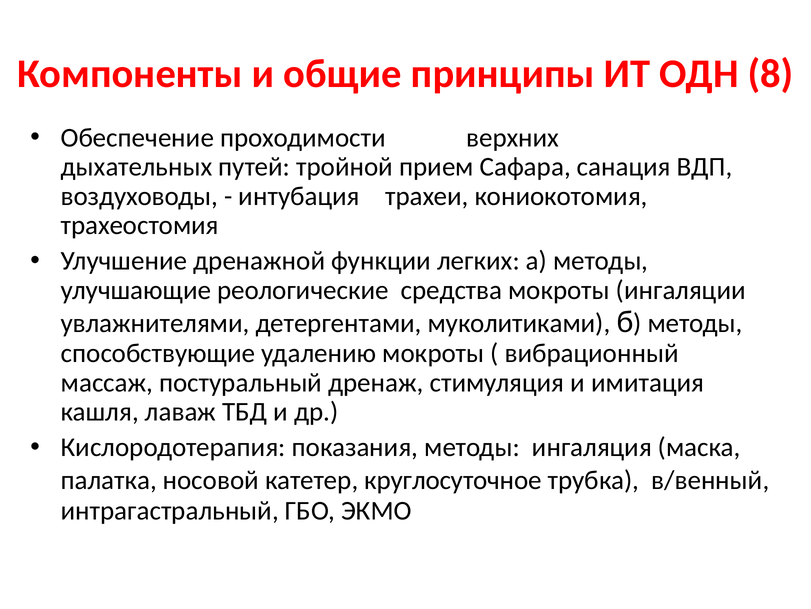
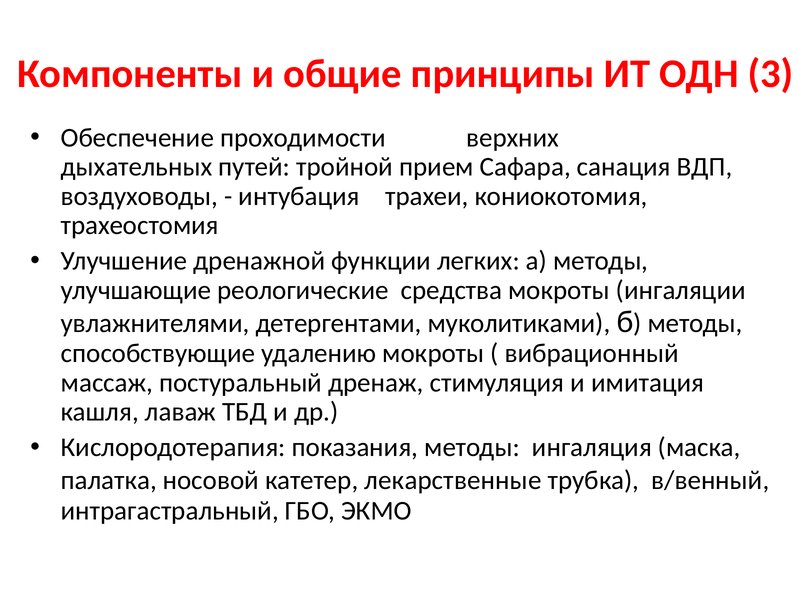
8: 8 -> 3
круглосуточное: круглосуточное -> лекарственные
